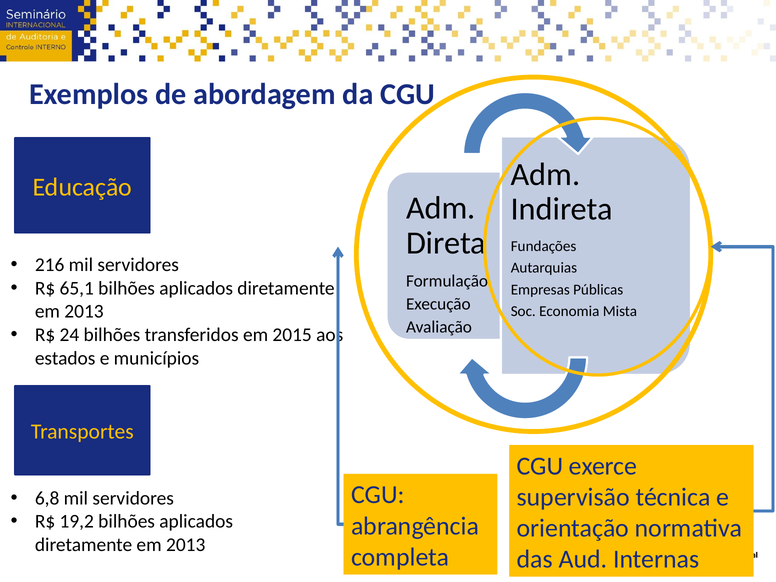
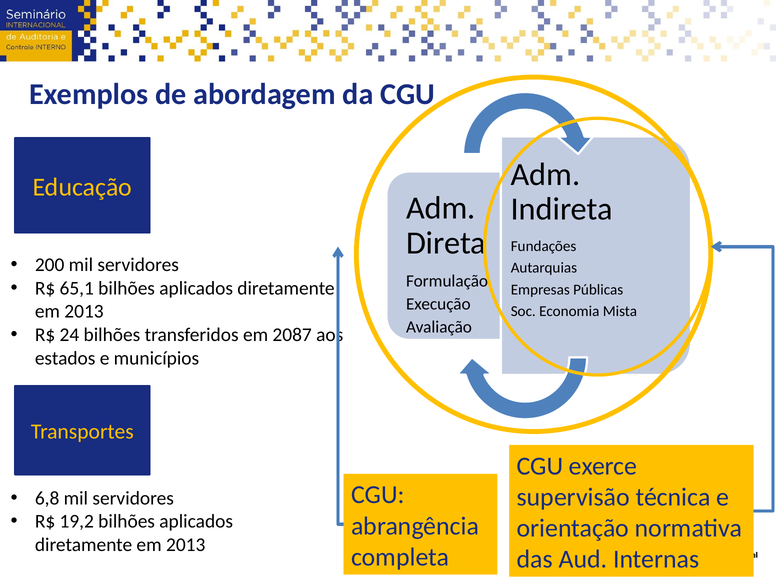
216: 216 -> 200
2015: 2015 -> 2087
